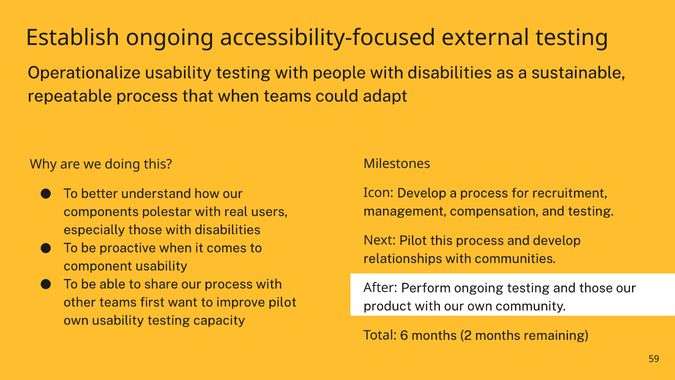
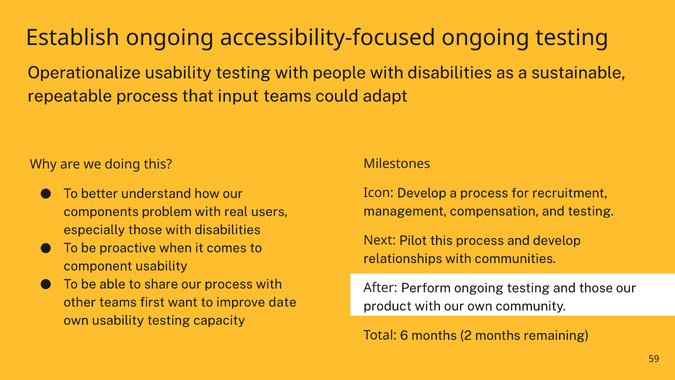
accessibility-focused external: external -> ongoing
that when: when -> input
polestar: polestar -> problem
improve pilot: pilot -> date
